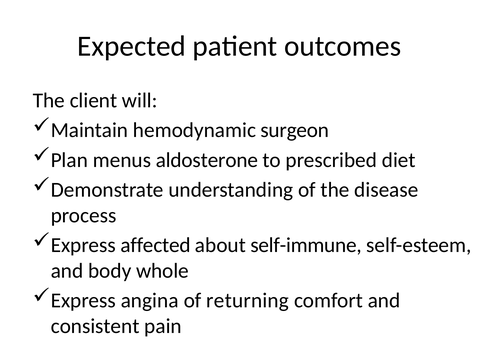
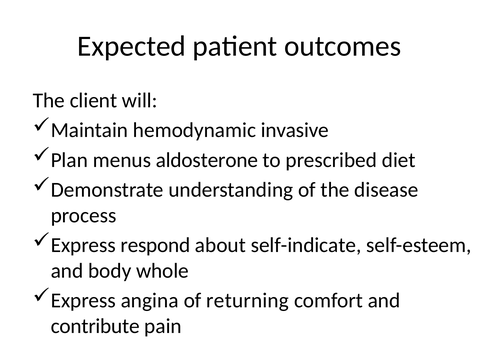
surgeon: surgeon -> invasive
affected: affected -> respond
self-immune: self-immune -> self-indicate
consistent: consistent -> contribute
